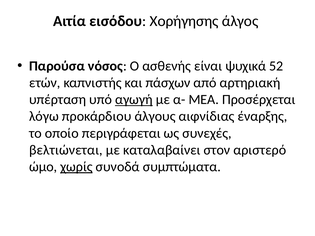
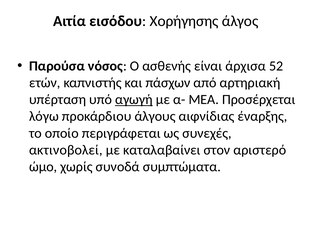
ψυχικά: ψυχικά -> άρχισα
βελτιώνεται: βελτιώνεται -> ακτινοβολεί
χωρίς underline: present -> none
